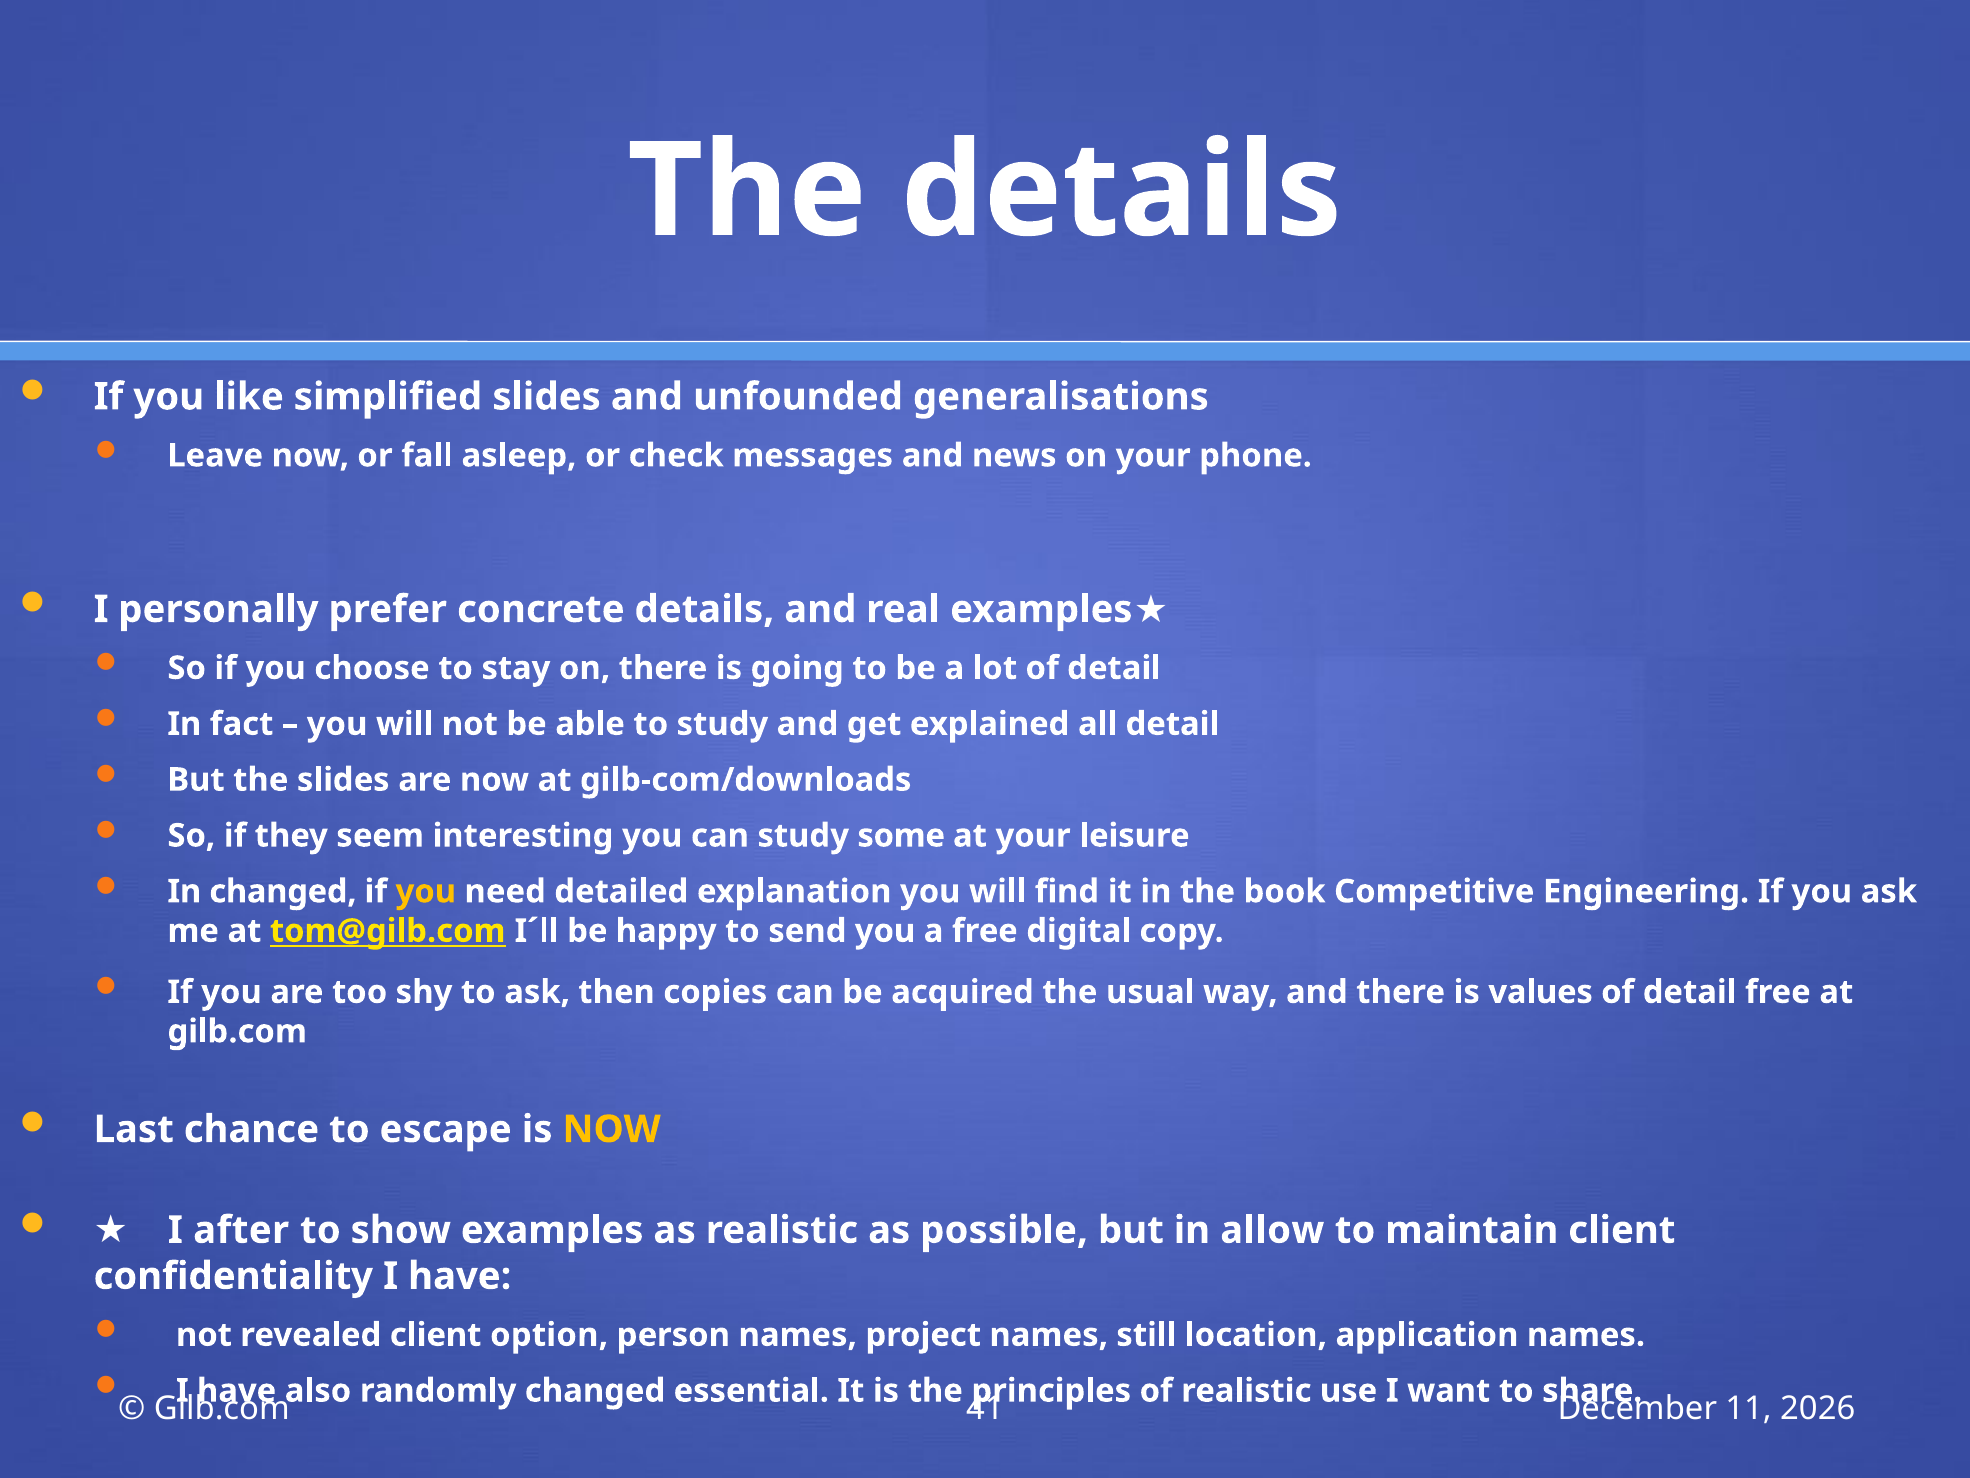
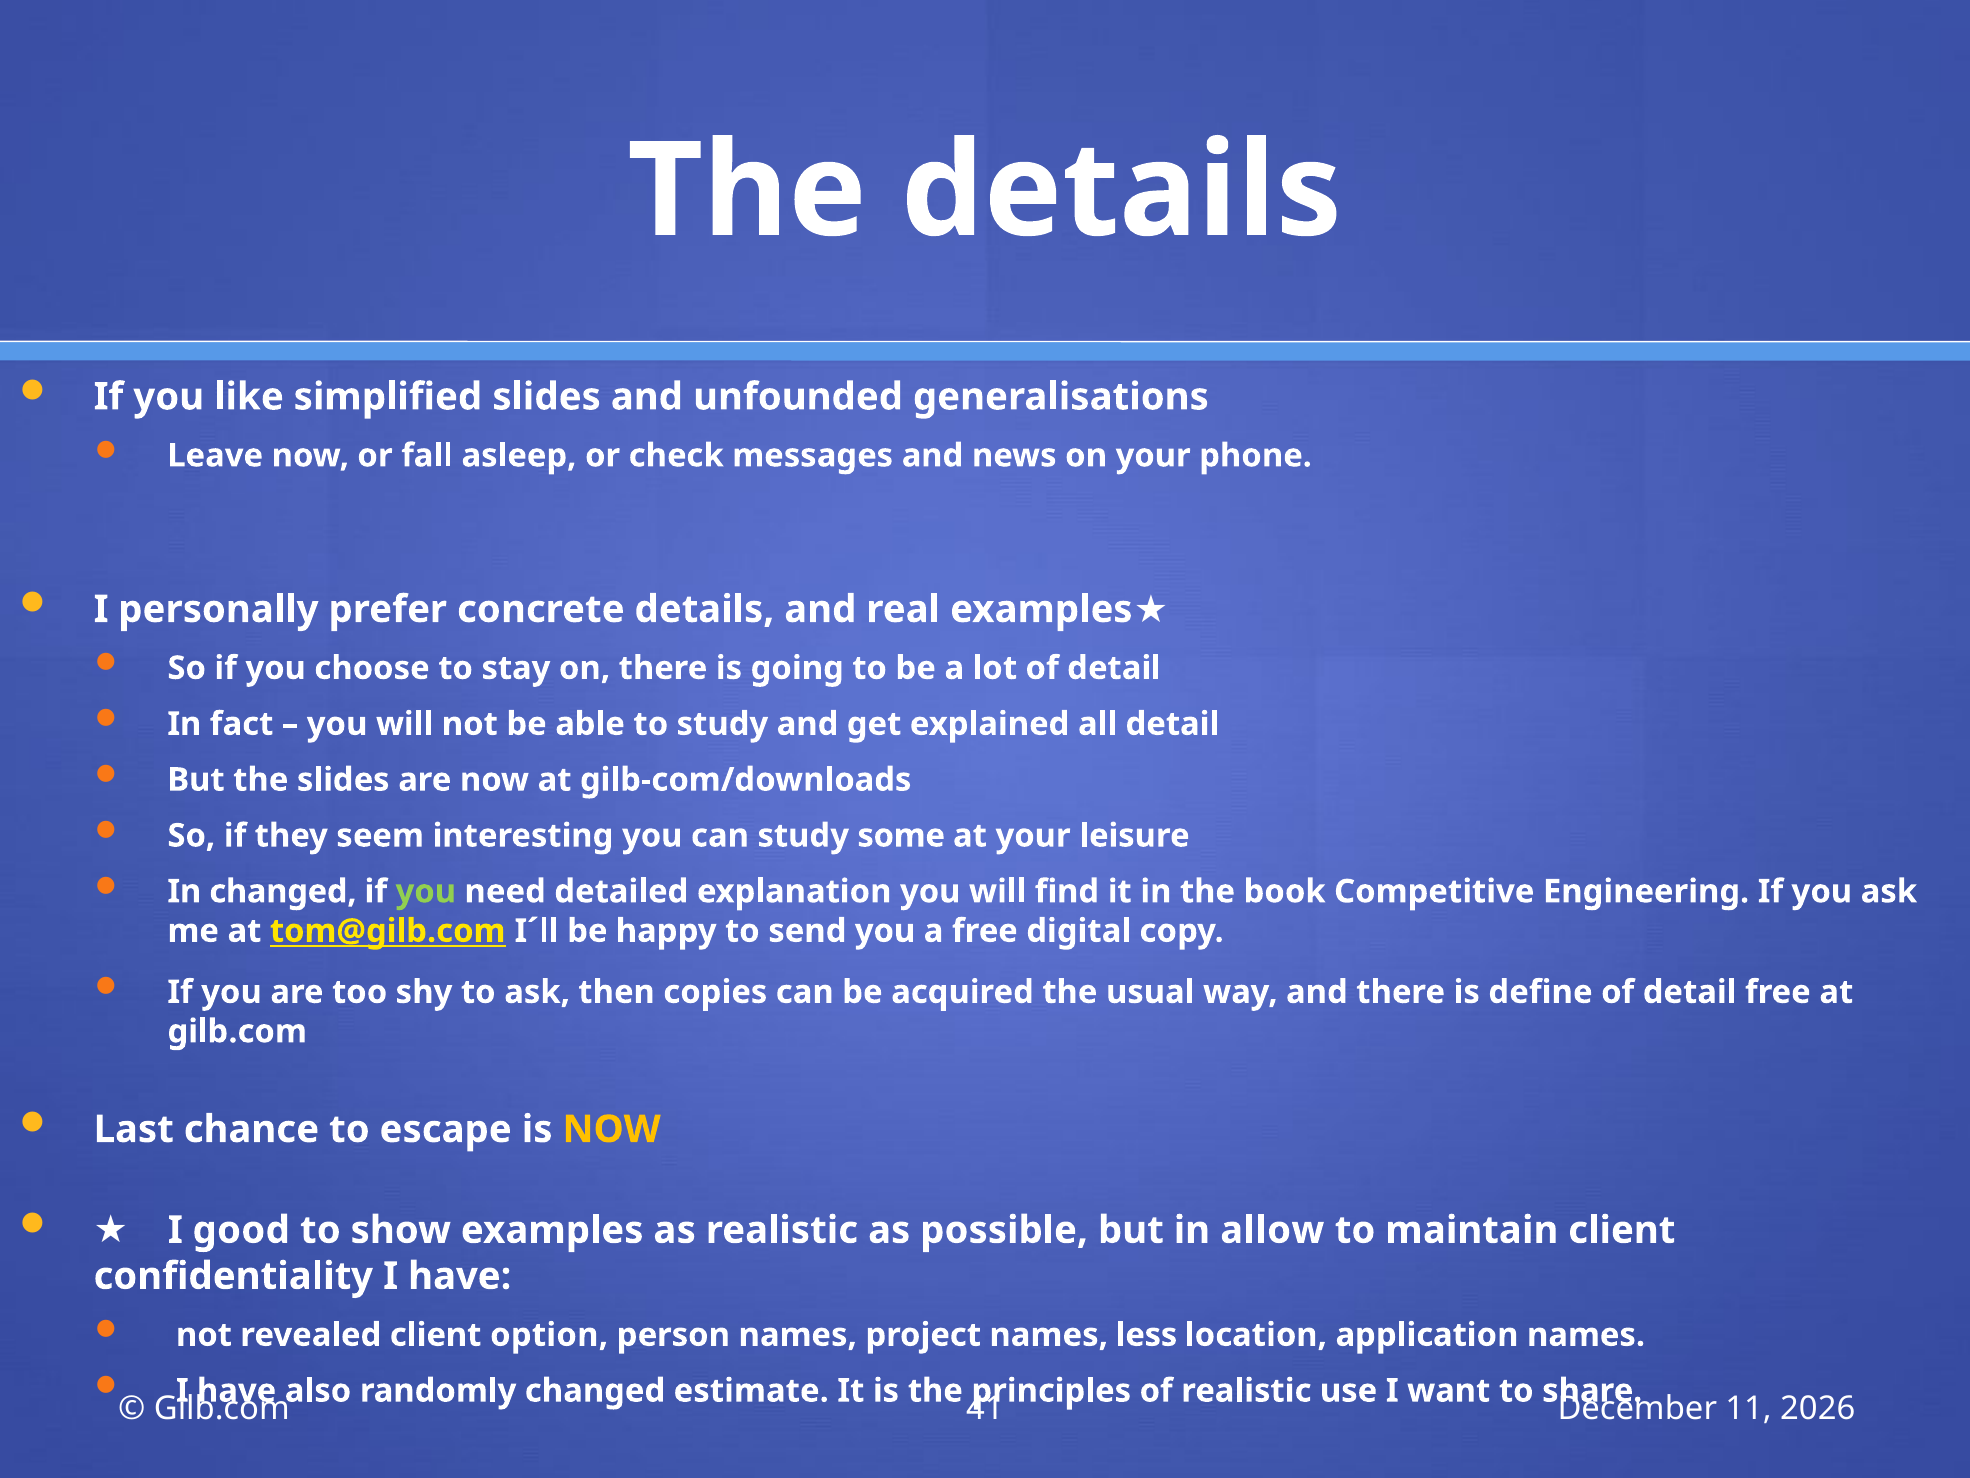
you at (426, 891) colour: yellow -> light green
values: values -> define
after: after -> good
still: still -> less
essential: essential -> estimate
